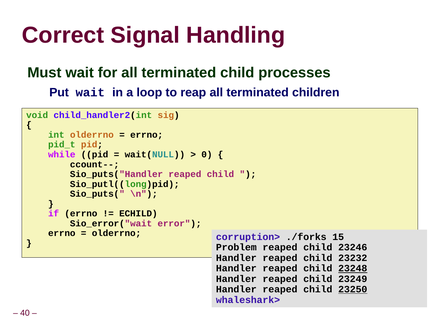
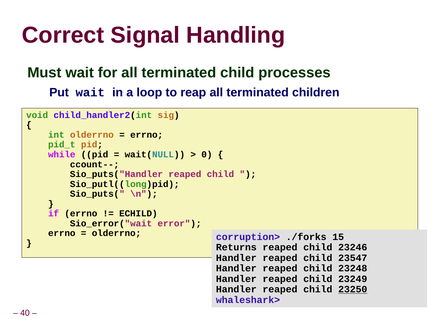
Problem: Problem -> Returns
23232: 23232 -> 23547
23248 underline: present -> none
